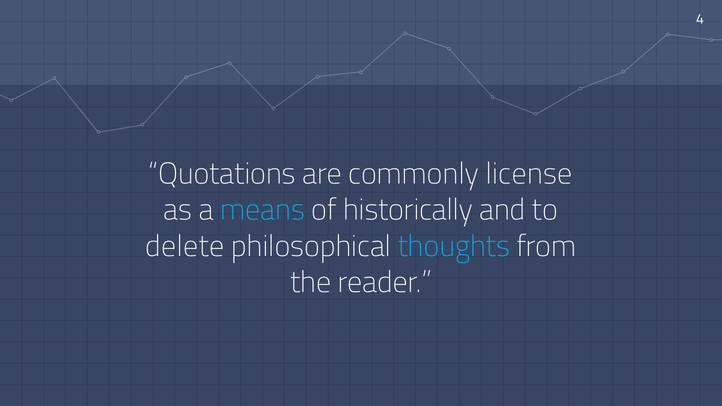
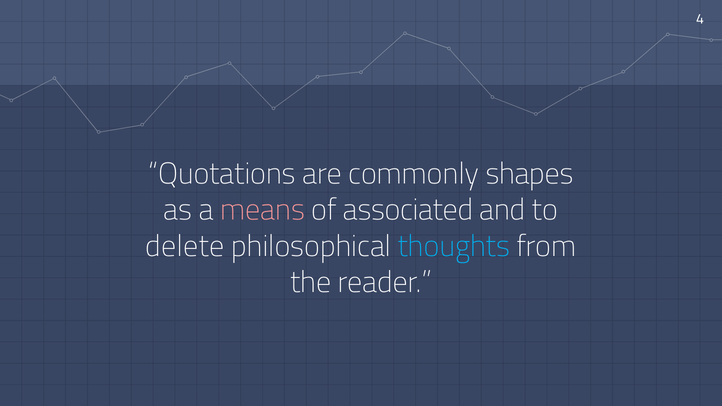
license: license -> shapes
means colour: light blue -> pink
historically: historically -> associated
